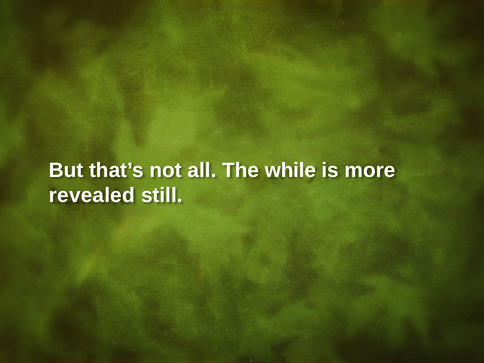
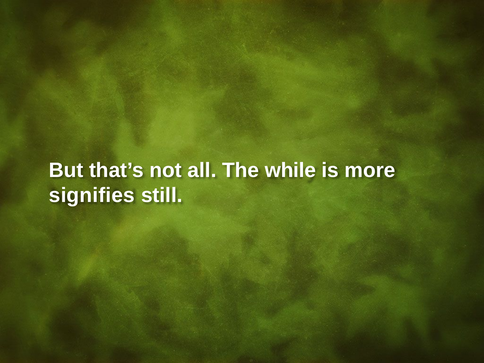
revealed: revealed -> signifies
